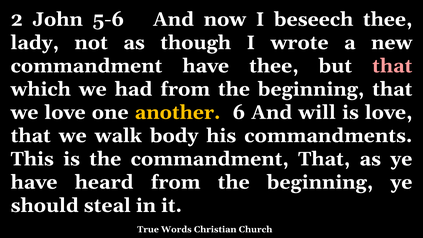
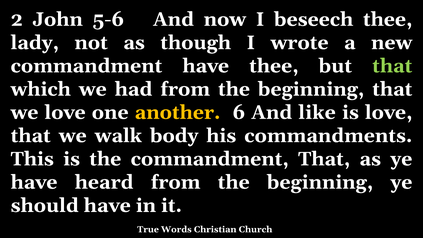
that at (392, 66) colour: pink -> light green
will: will -> like
should steal: steal -> have
